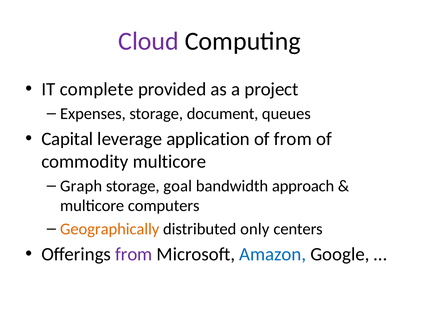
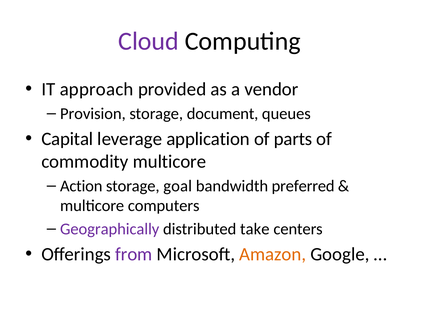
complete: complete -> approach
project: project -> vendor
Expenses: Expenses -> Provision
of from: from -> parts
Graph: Graph -> Action
approach: approach -> preferred
Geographically colour: orange -> purple
only: only -> take
Amazon colour: blue -> orange
